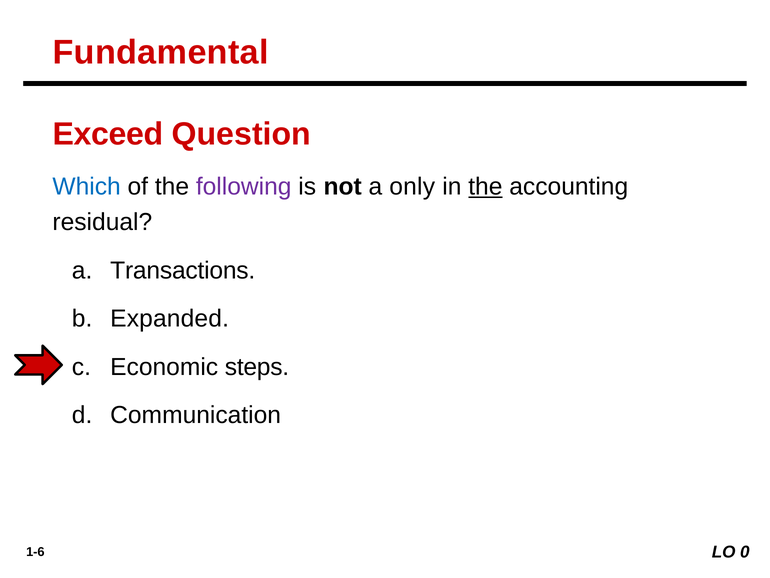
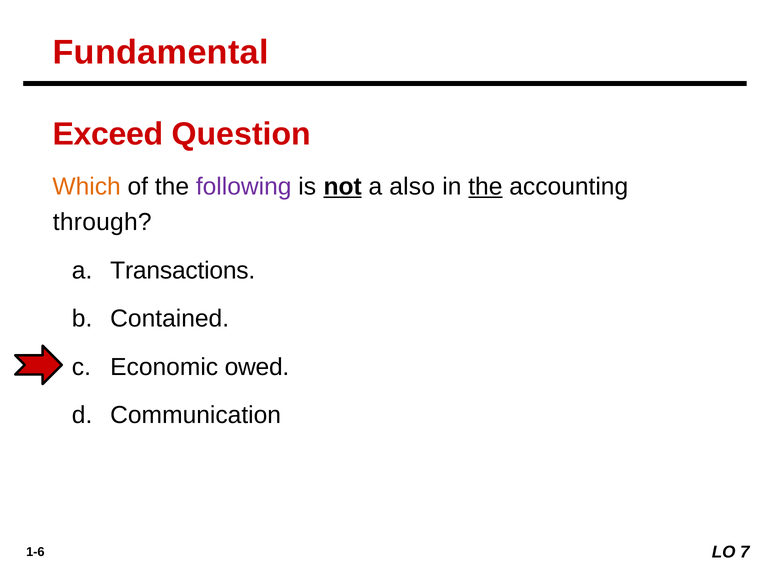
Which colour: blue -> orange
not underline: none -> present
only: only -> also
residual: residual -> through
Expanded: Expanded -> Contained
steps: steps -> owed
0: 0 -> 7
